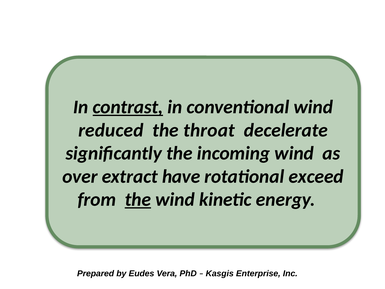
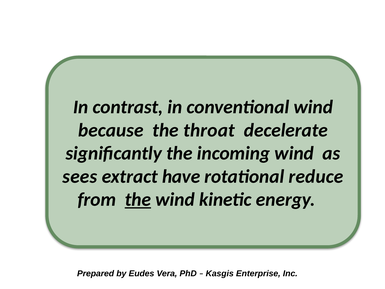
contrast underline: present -> none
reduced: reduced -> because
over: over -> sees
exceed: exceed -> reduce
